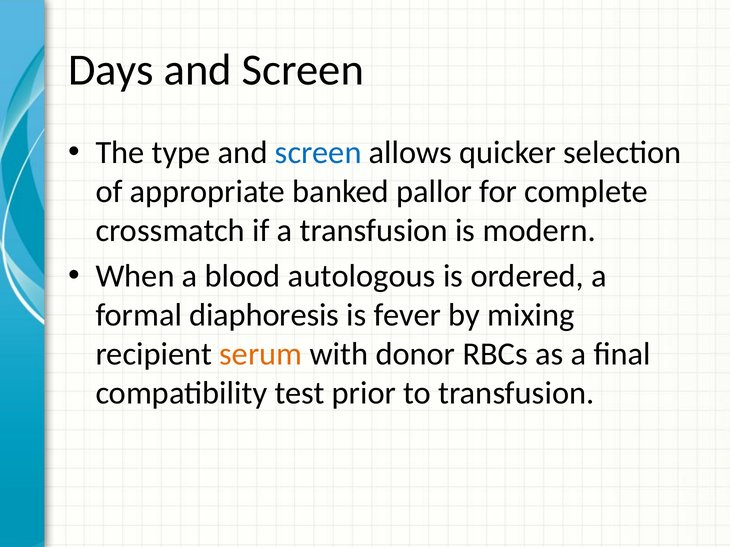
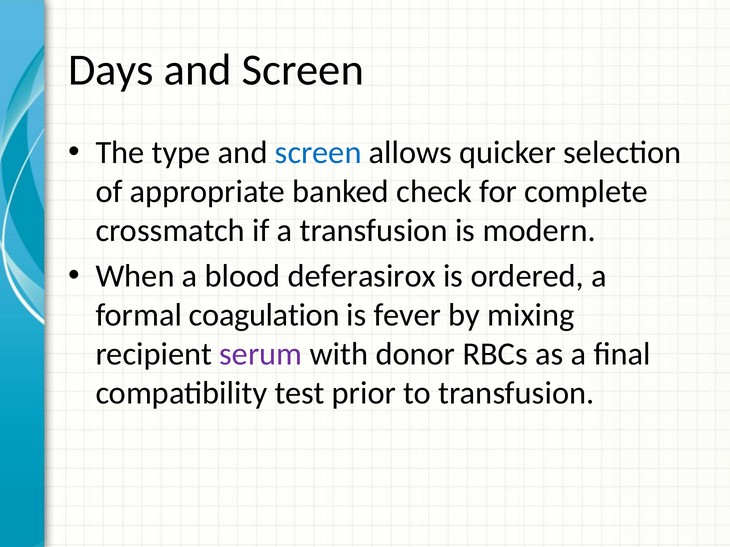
pallor: pallor -> check
autologous: autologous -> deferasirox
diaphoresis: diaphoresis -> coagulation
serum colour: orange -> purple
